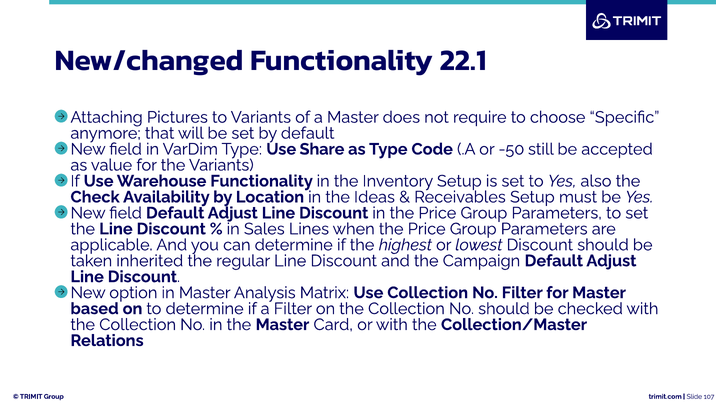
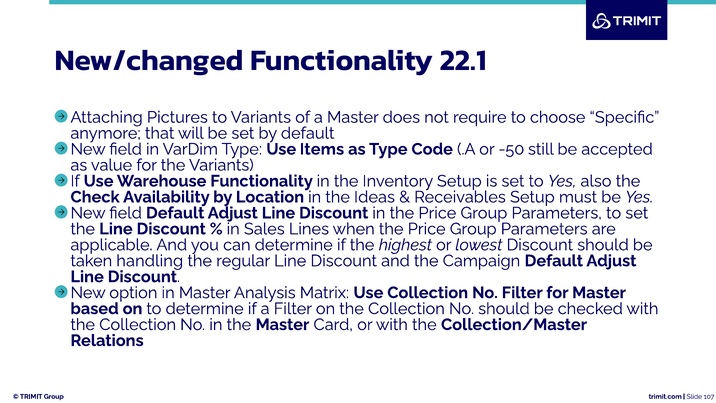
Share: Share -> Items
inherited: inherited -> handling
